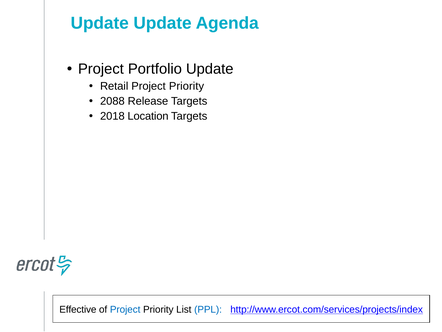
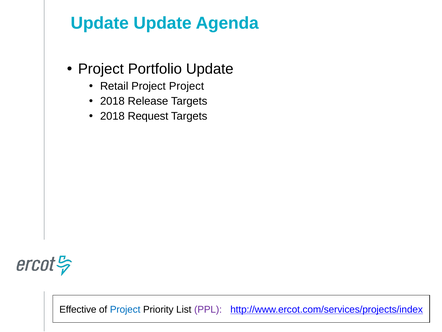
Retail Project Priority: Priority -> Project
2088 at (112, 101): 2088 -> 2018
Location: Location -> Request
PPL colour: blue -> purple
